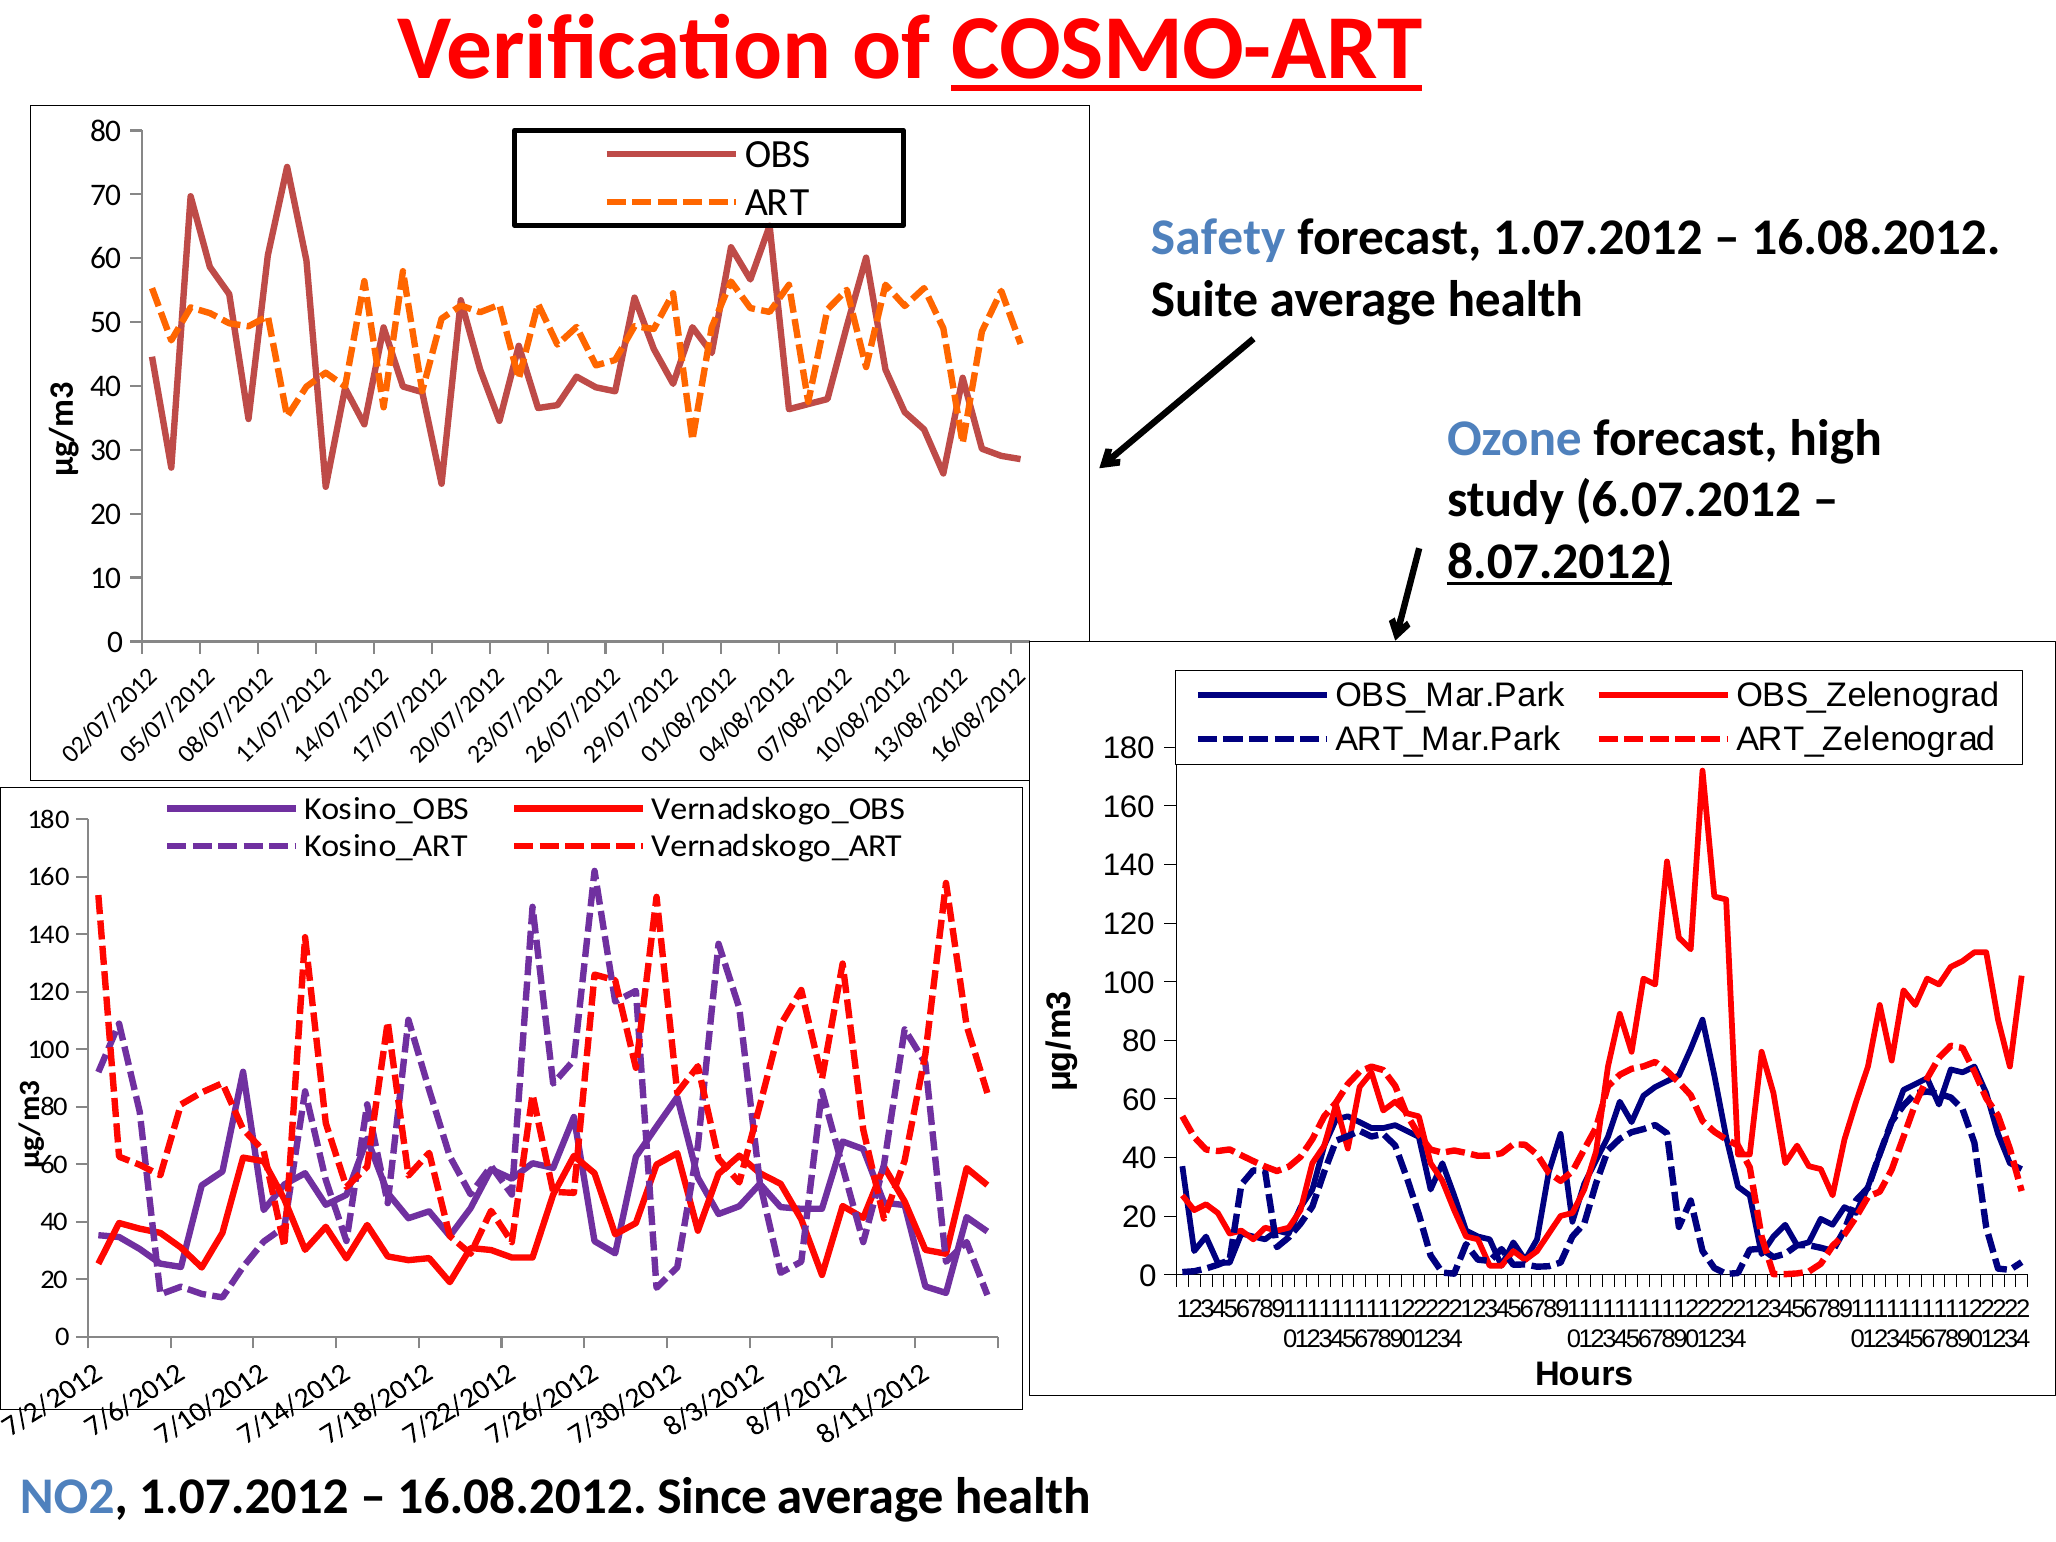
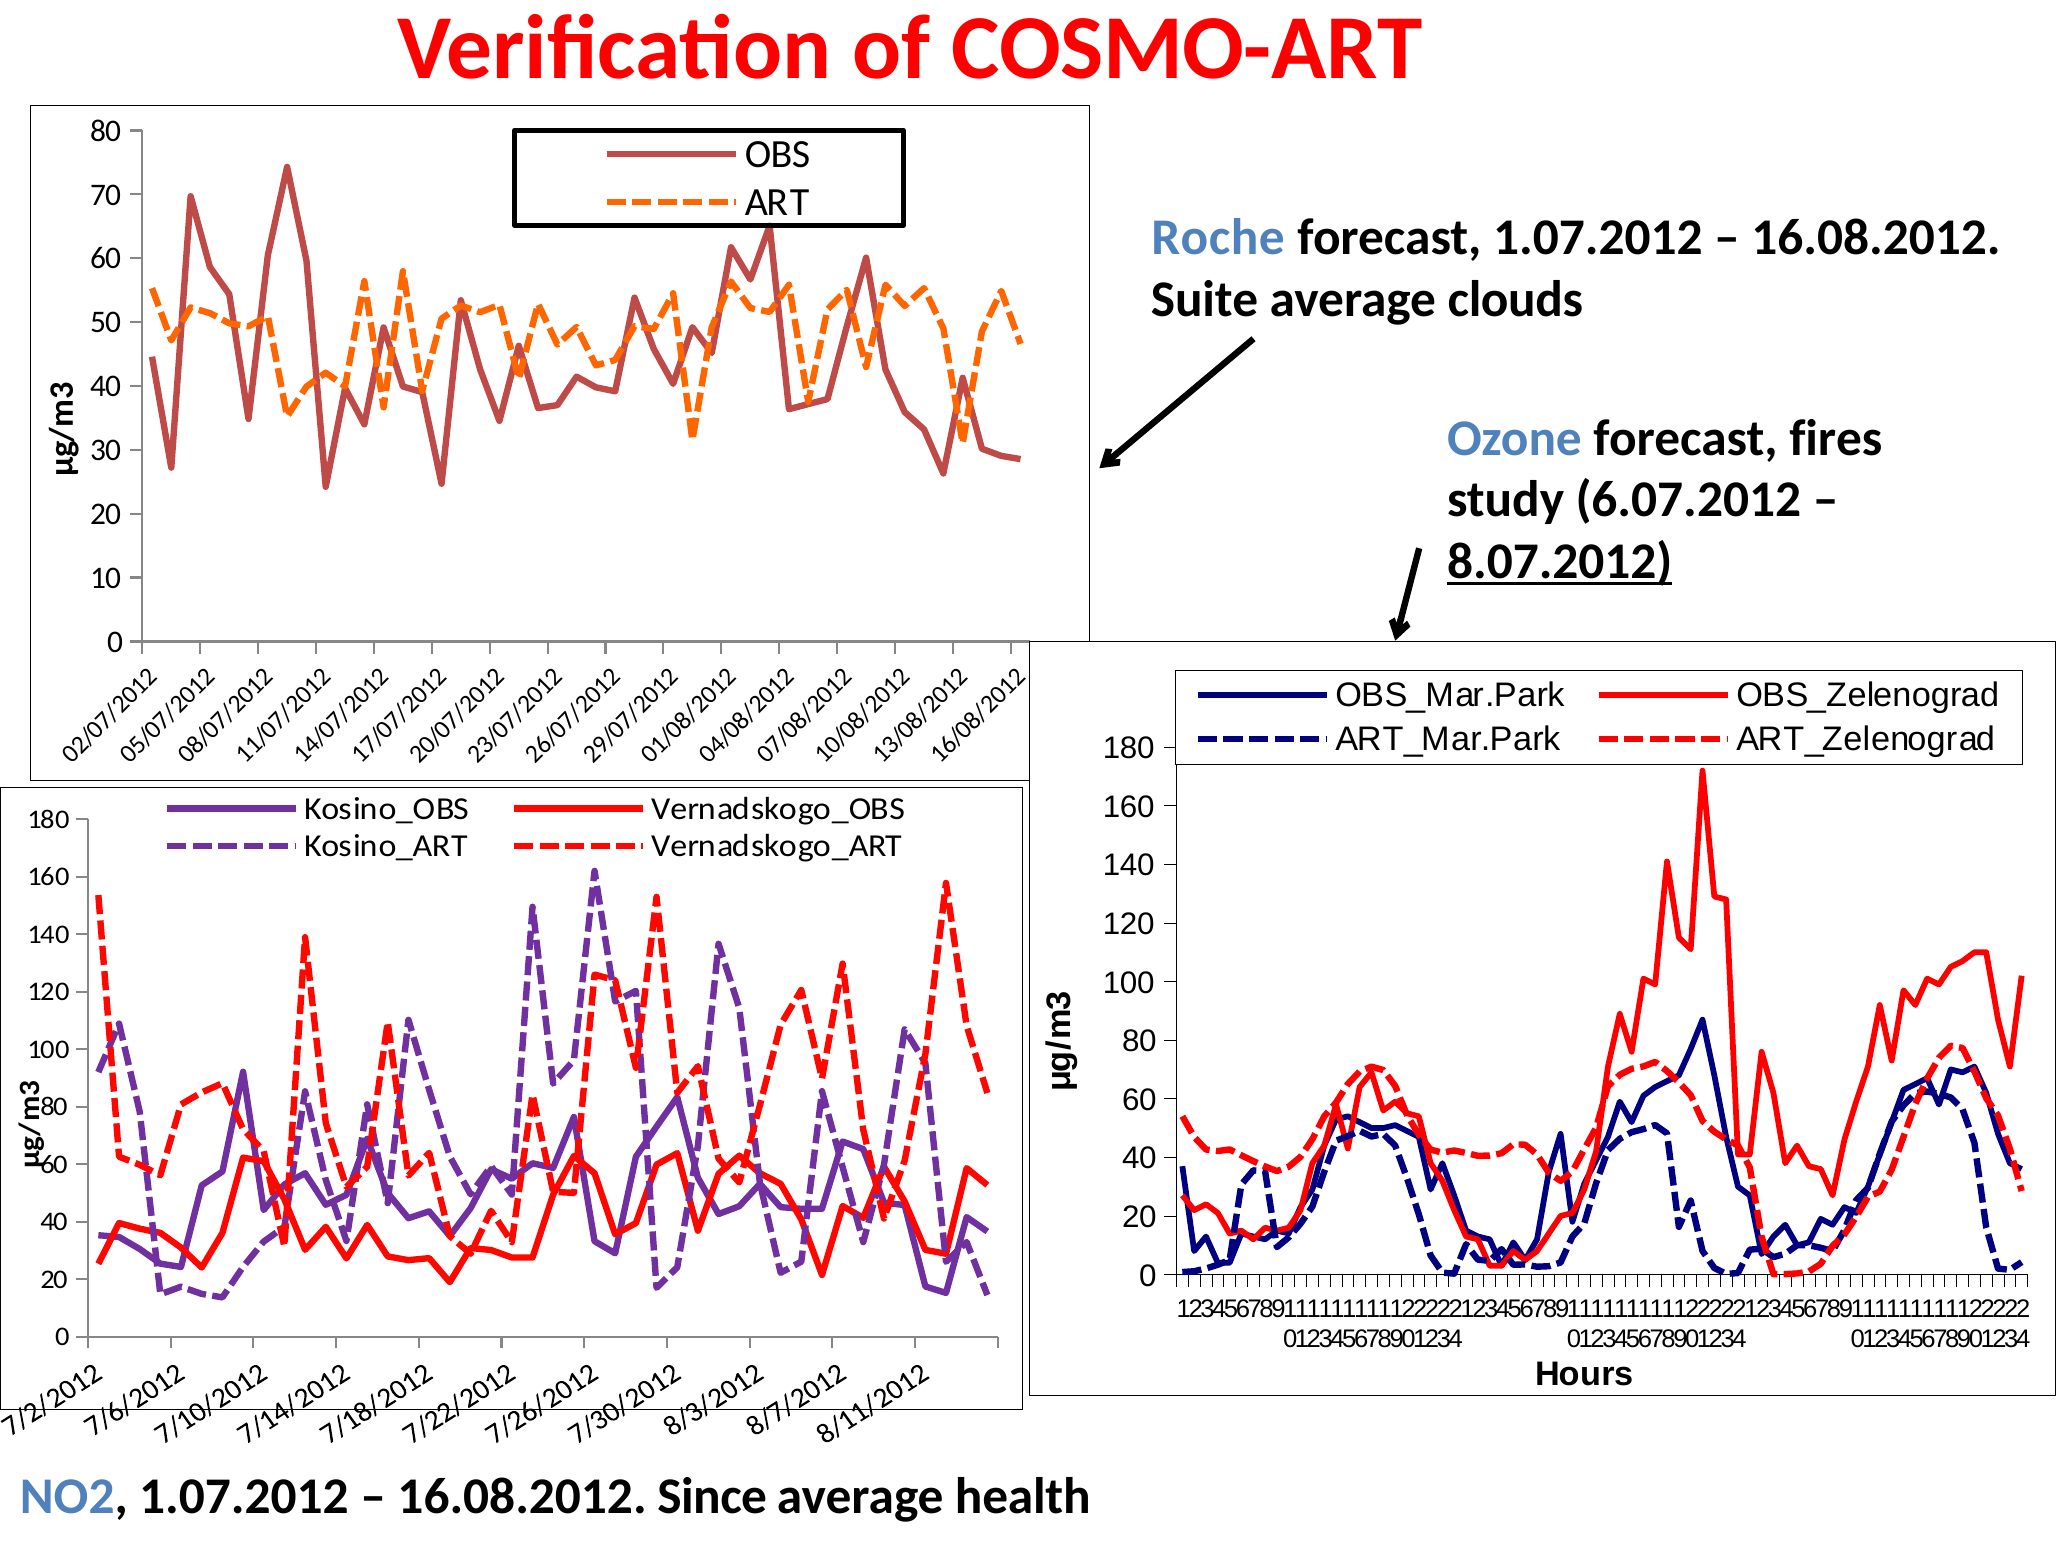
COSMO-ART underline: present -> none
Safety: Safety -> Roche
health at (1515, 300): health -> clouds
high: high -> fires
